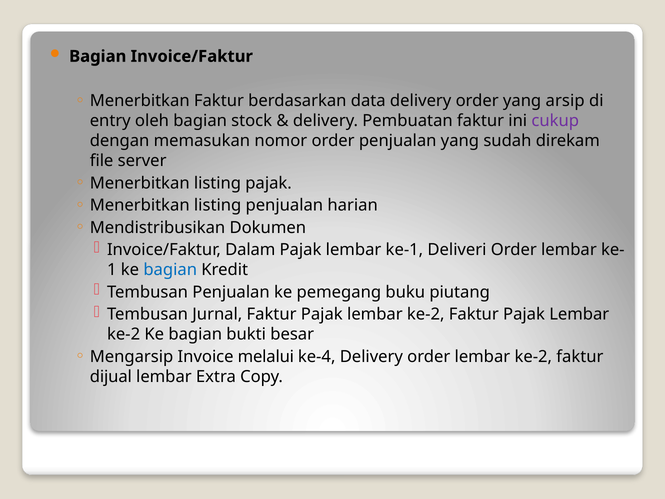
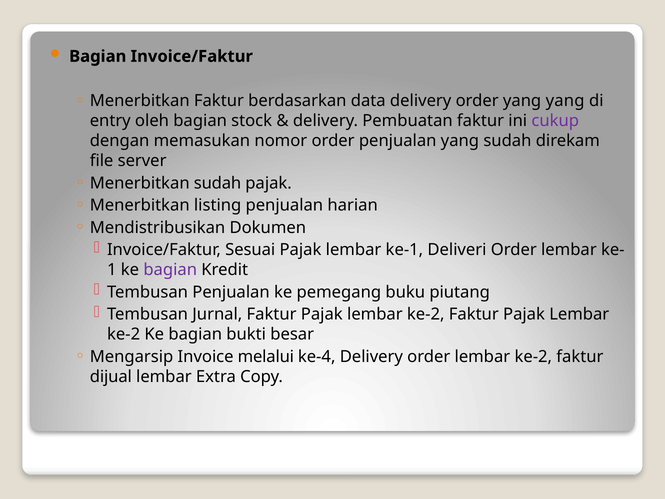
yang arsip: arsip -> yang
listing at (217, 183): listing -> sudah
Dalam: Dalam -> Sesuai
bagian at (170, 270) colour: blue -> purple
